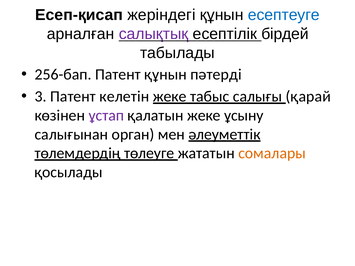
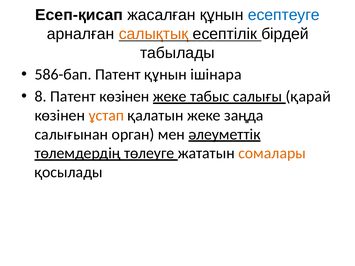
жеріндегі: жеріндегі -> жасалған
салықтық colour: purple -> orange
256-бап: 256-бап -> 586-бап
пәтерді: пәтерді -> ішінара
3: 3 -> 8
Патент келетін: келетін -> көзінен
ұстап colour: purple -> orange
ұсыну: ұсыну -> заңда
